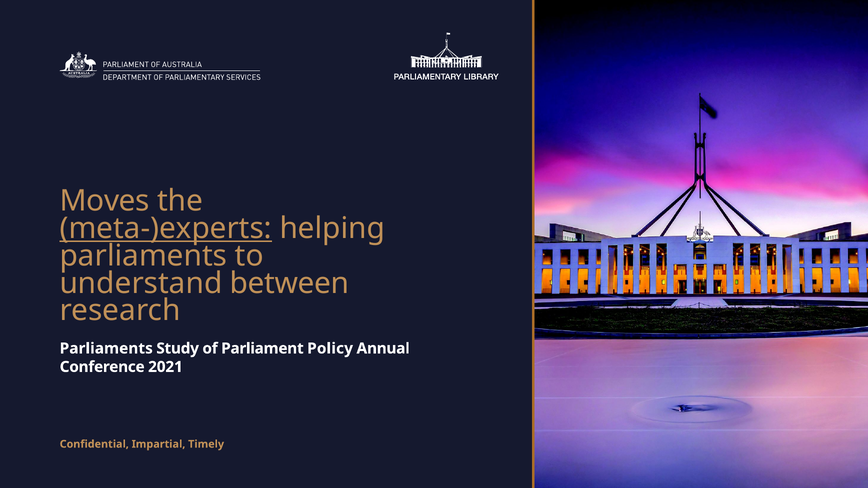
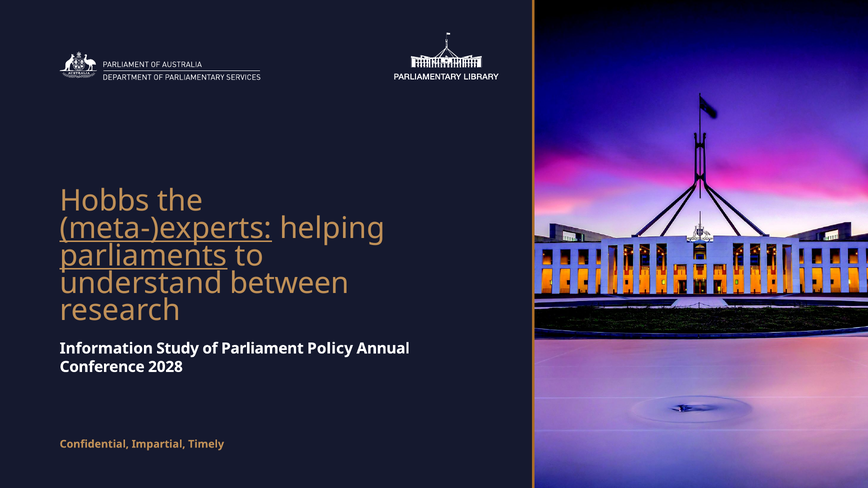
Moves: Moves -> Hobbs
parliaments at (143, 256) underline: none -> present
Parliaments at (106, 349): Parliaments -> Information
2021: 2021 -> 2028
